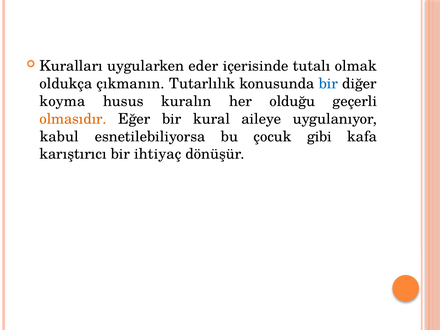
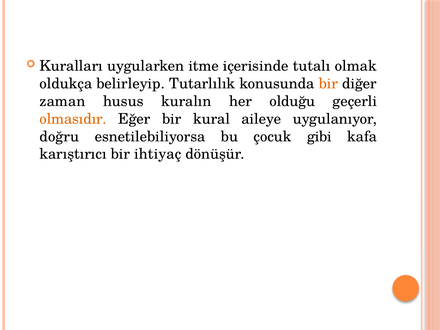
eder: eder -> itme
çıkmanın: çıkmanın -> belirleyip
bir at (328, 84) colour: blue -> orange
koyma: koyma -> zaman
kabul: kabul -> doğru
